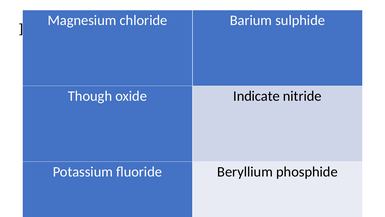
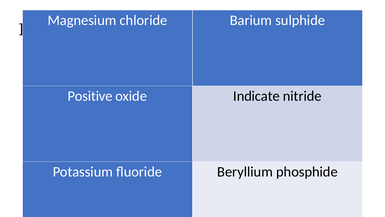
Though: Though -> Positive
